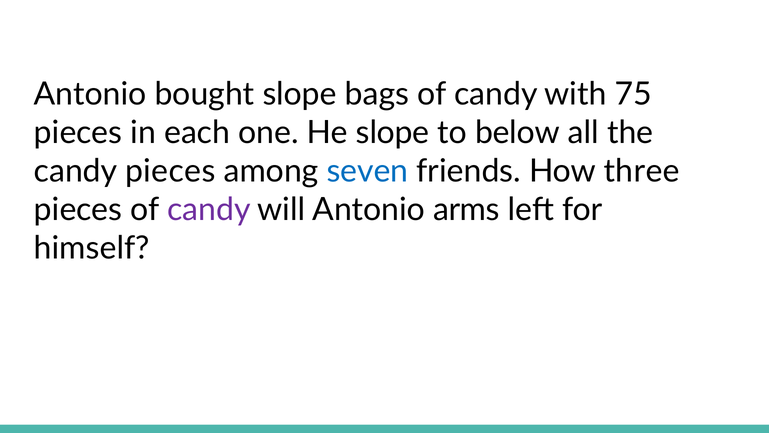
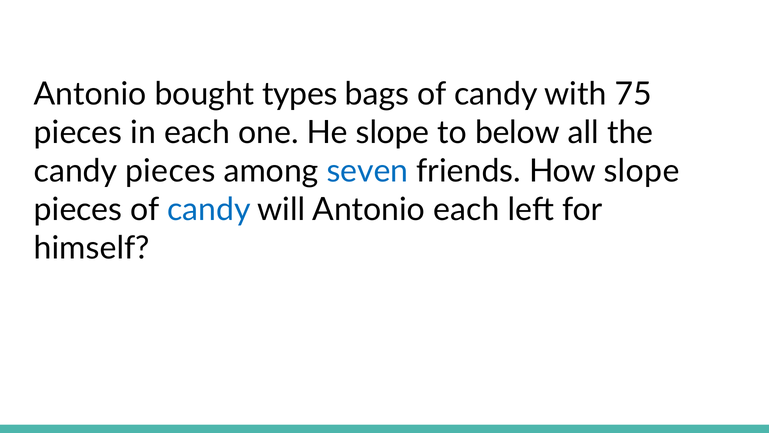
bought slope: slope -> types
How three: three -> slope
candy at (209, 210) colour: purple -> blue
Antonio arms: arms -> each
